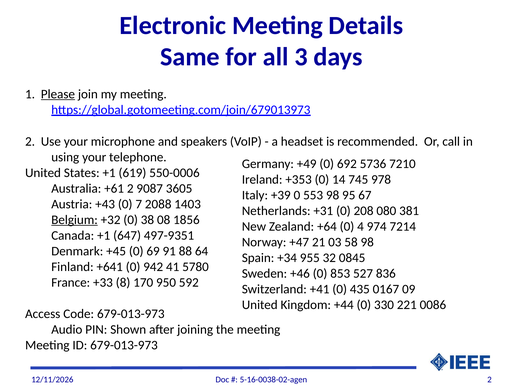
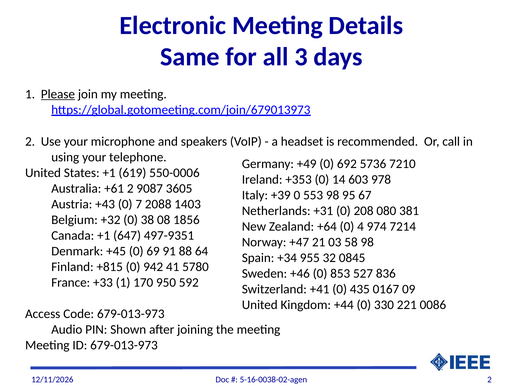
745: 745 -> 603
Belgium underline: present -> none
+641: +641 -> +815
+33 8: 8 -> 1
